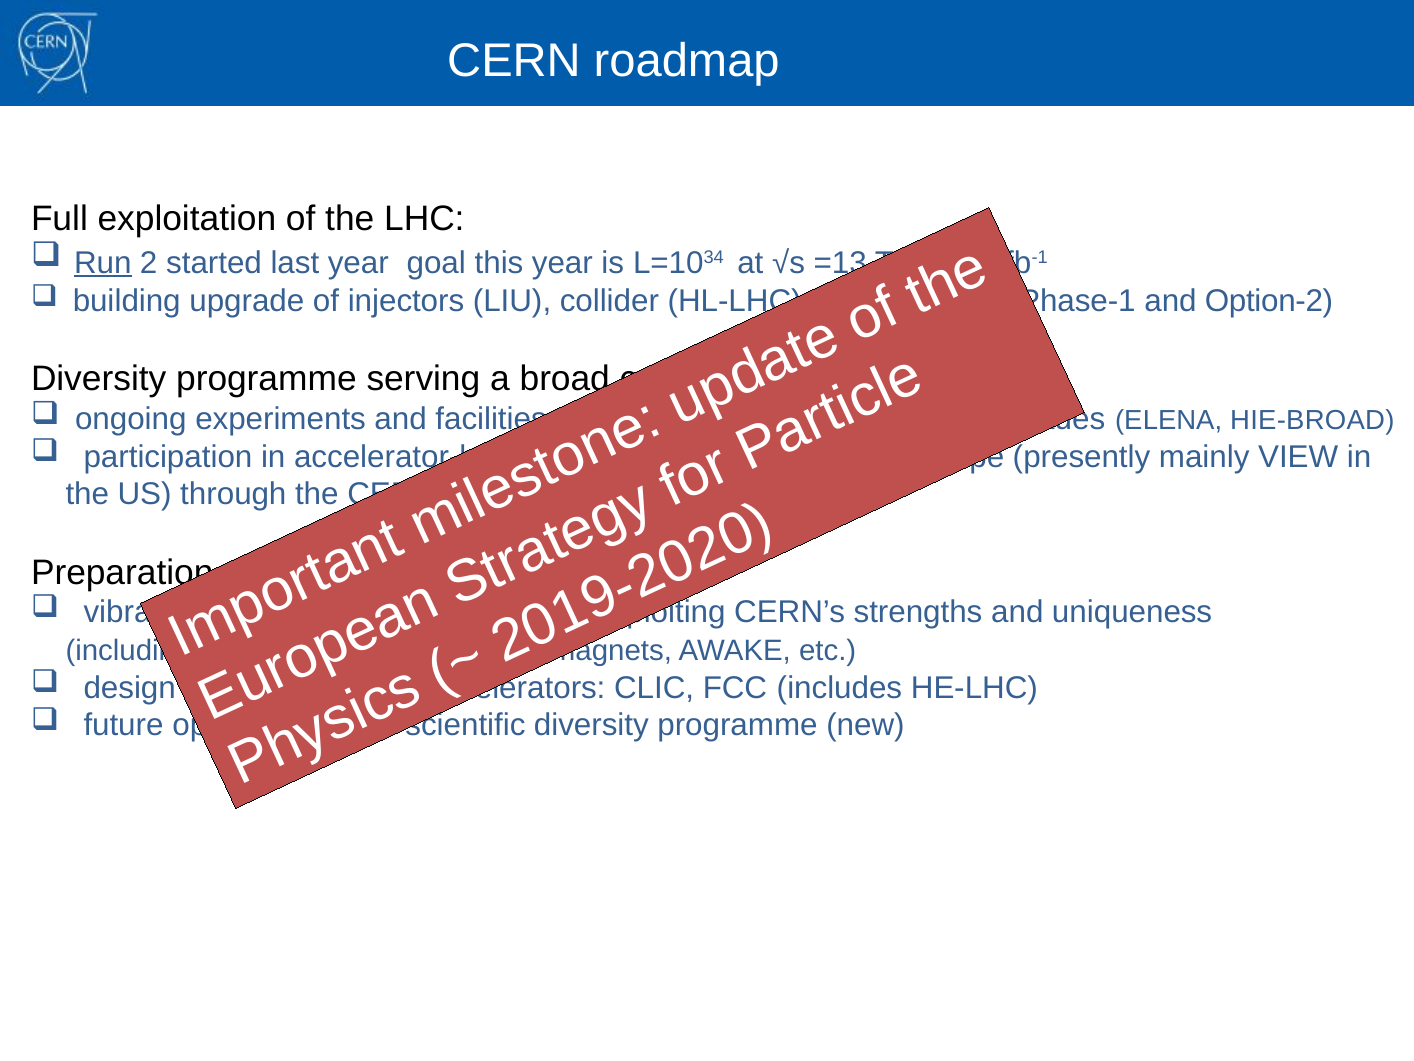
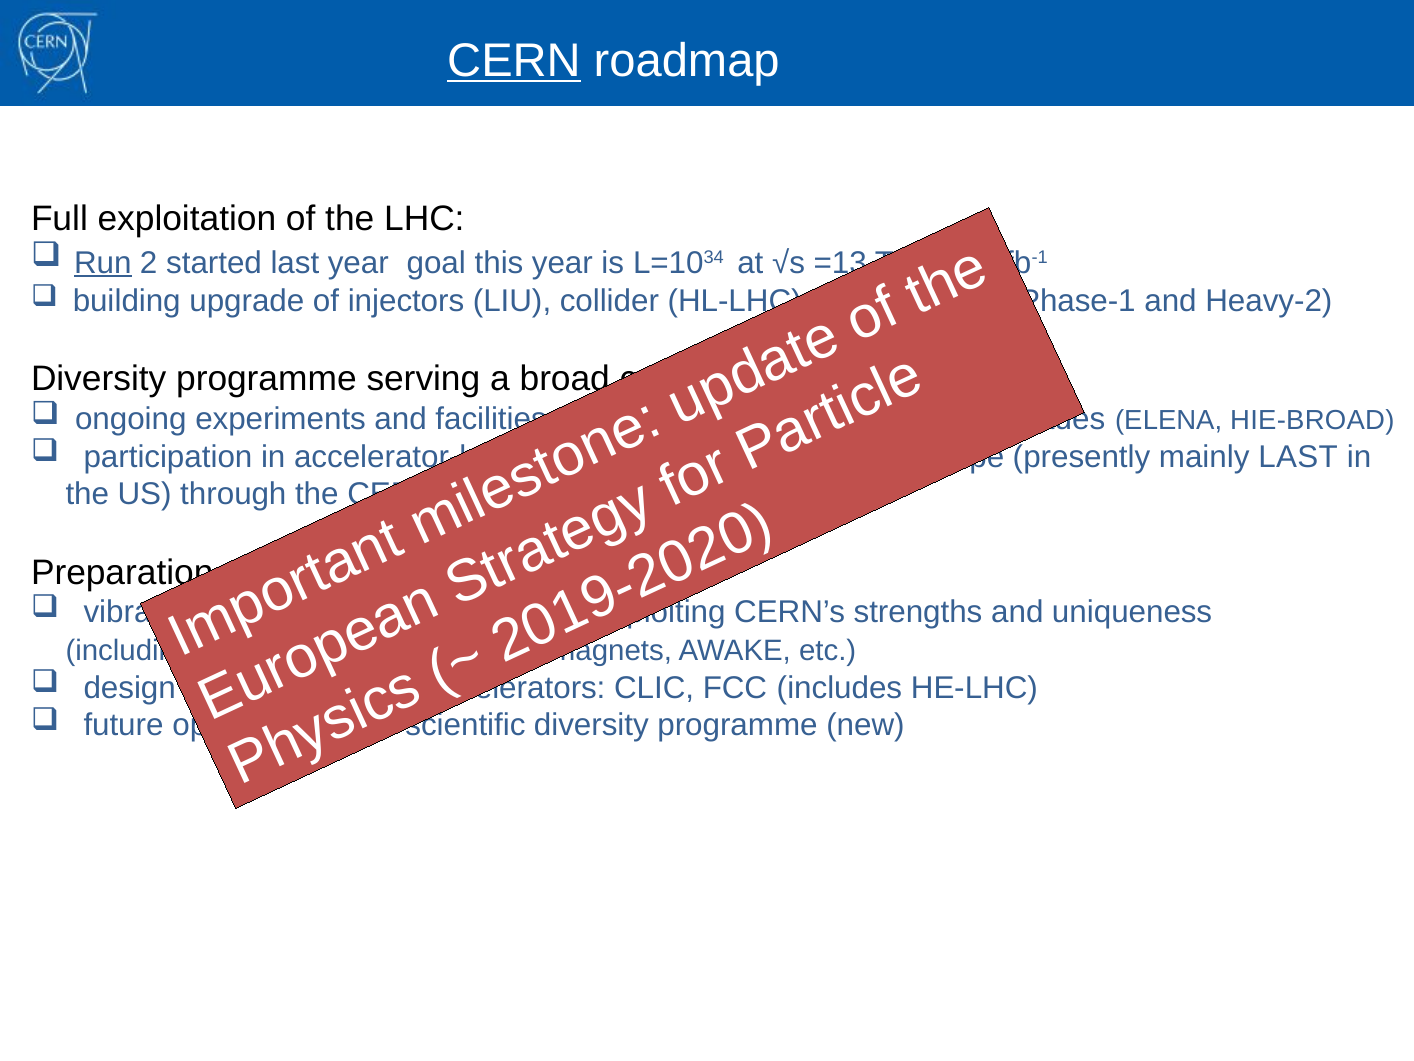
CERN at (514, 61) underline: none -> present
Option-2: Option-2 -> Heavy-2
mainly VIEW: VIEW -> LAST
